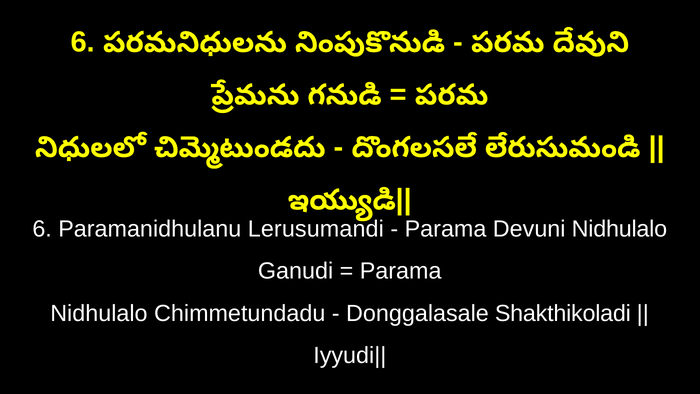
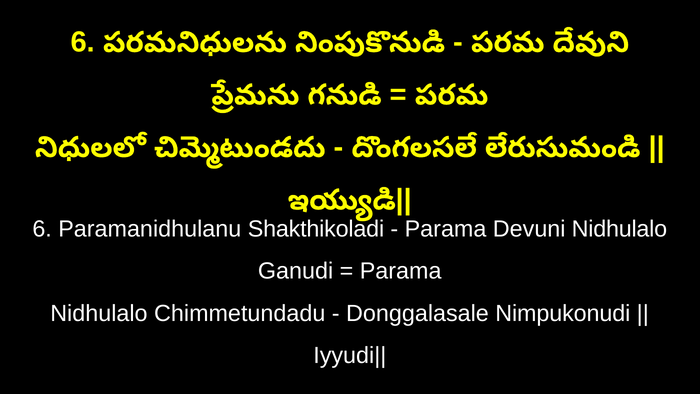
Lerusumandi: Lerusumandi -> Shakthikoladi
Shakthikoladi: Shakthikoladi -> Nimpukonudi
